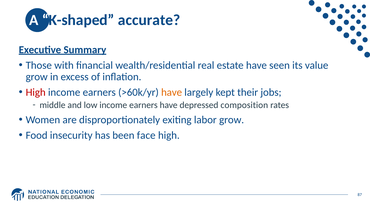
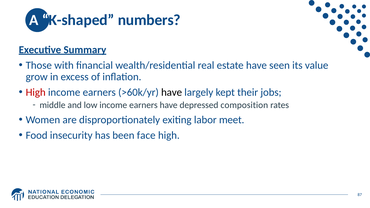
accurate: accurate -> numbers
have at (172, 92) colour: orange -> black
labor grow: grow -> meet
